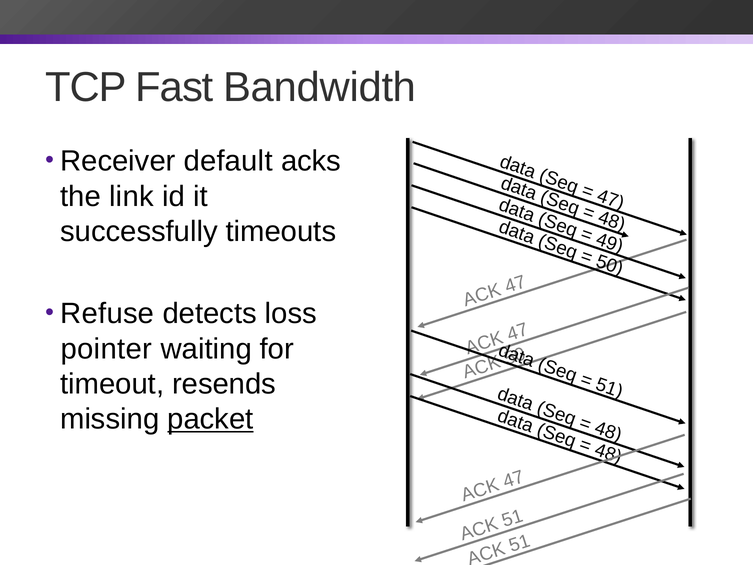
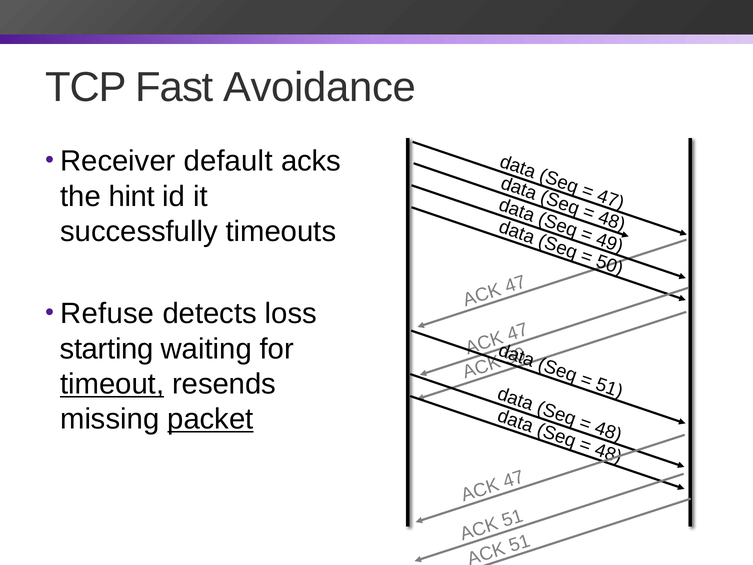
Bandwidth: Bandwidth -> Avoidance
link: link -> hint
pointer: pointer -> starting
timeout underline: none -> present
